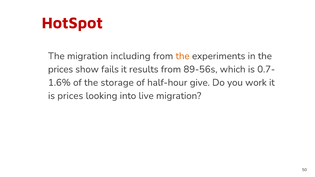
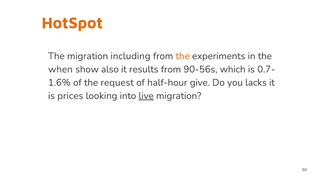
HotSpot colour: red -> orange
prices at (61, 69): prices -> when
fails: fails -> also
89-56s: 89-56s -> 90-56s
storage: storage -> request
work: work -> lacks
live underline: none -> present
